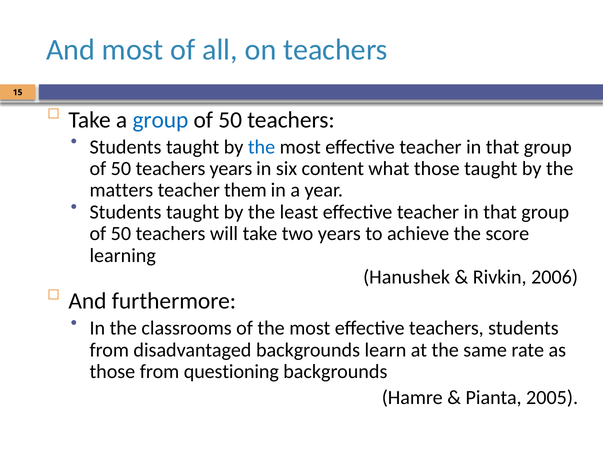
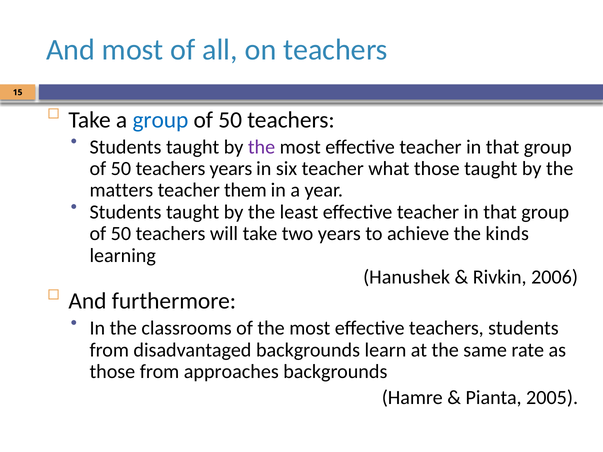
the at (262, 147) colour: blue -> purple
six content: content -> teacher
score: score -> kinds
questioning: questioning -> approaches
